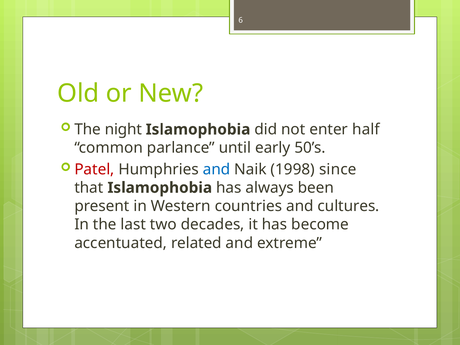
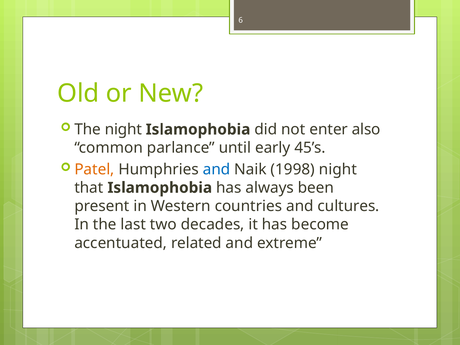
half: half -> also
50’s: 50’s -> 45’s
Patel colour: red -> orange
1998 since: since -> night
